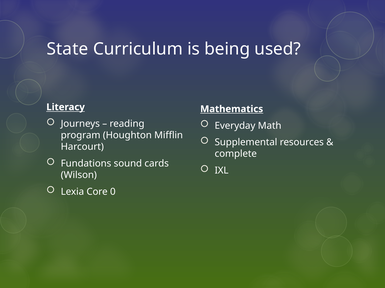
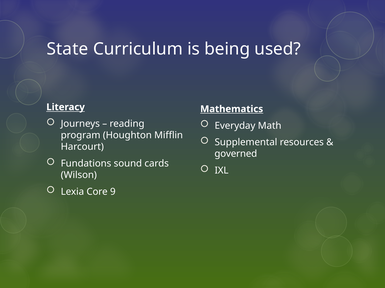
complete: complete -> governed
0: 0 -> 9
